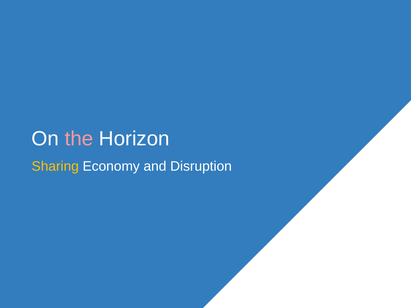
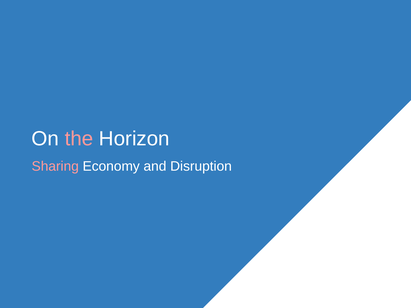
Sharing colour: yellow -> pink
